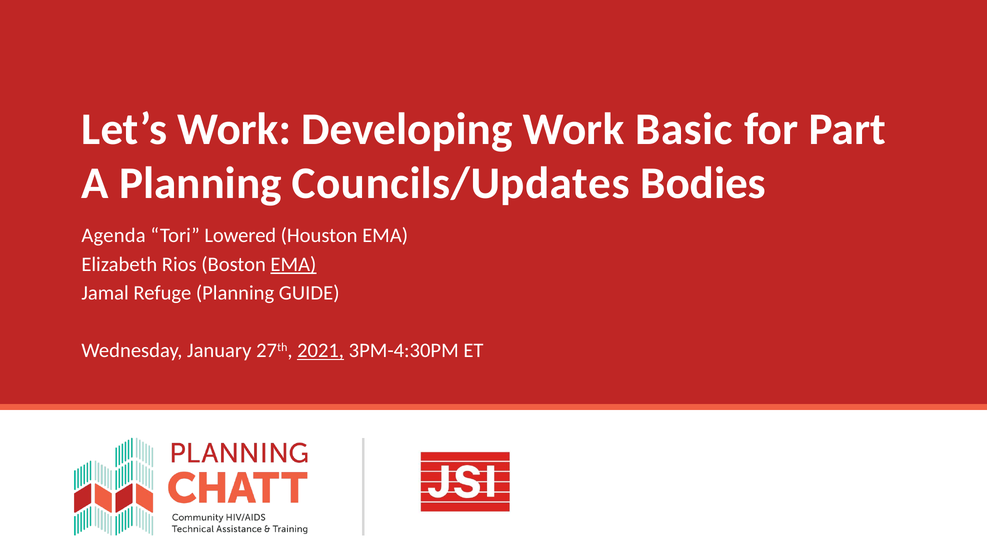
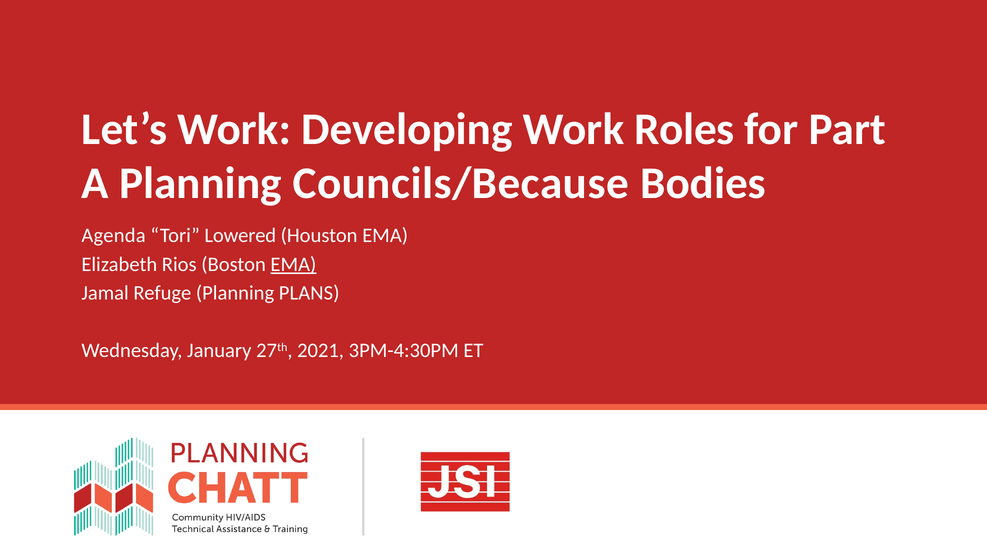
Basic: Basic -> Roles
Councils/Updates: Councils/Updates -> Councils/Because
GUIDE: GUIDE -> PLANS
2021 underline: present -> none
